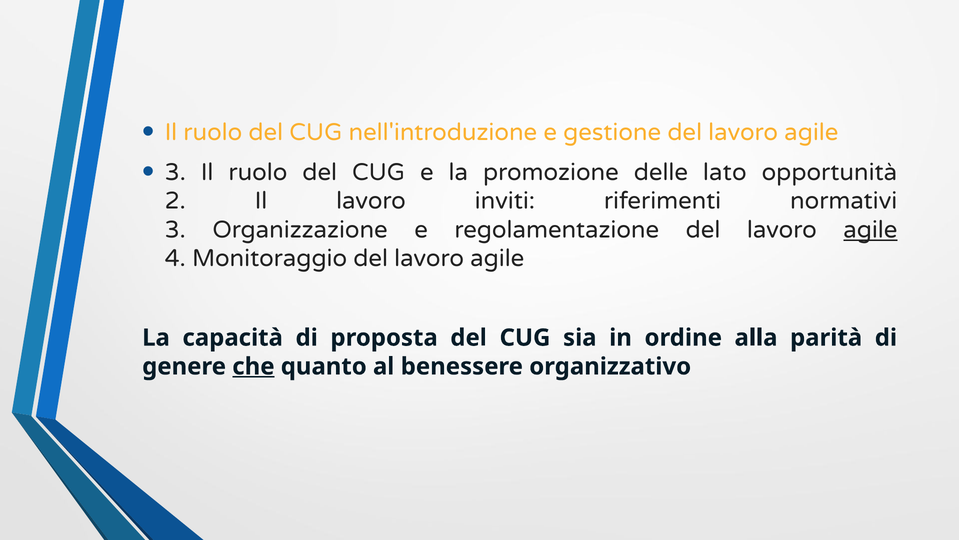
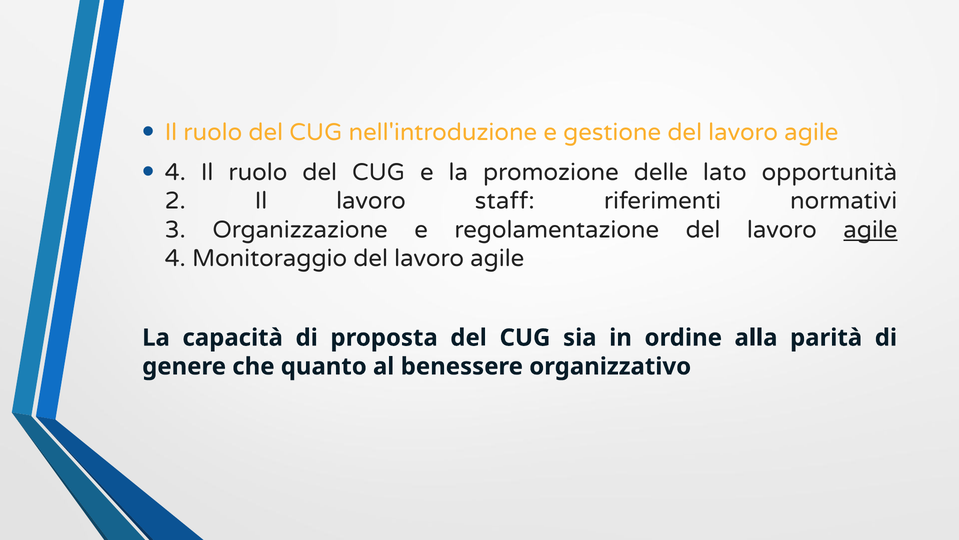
3 at (175, 172): 3 -> 4
inviti: inviti -> staff
che underline: present -> none
